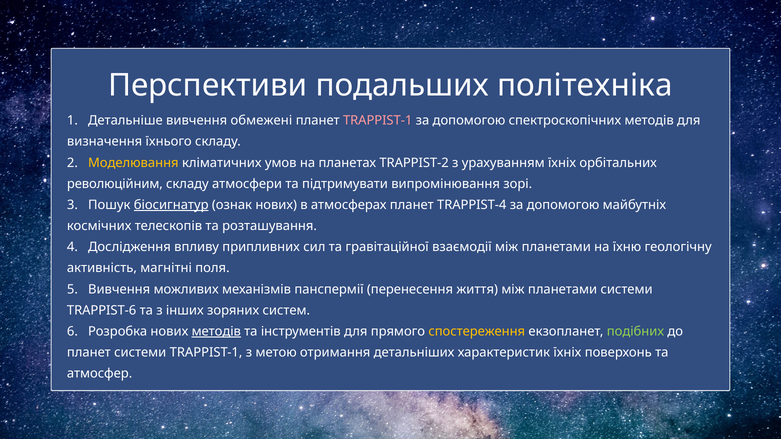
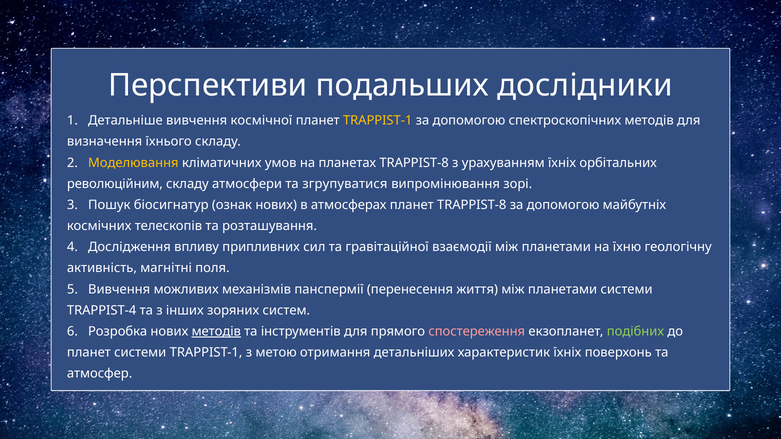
політехніка: політехніка -> дослідники
обмежені: обмежені -> космічної
TRAPPIST-1 at (378, 121) colour: pink -> yellow
планетах TRAPPIST-2: TRAPPIST-2 -> TRAPPIST-8
підтримувати: підтримувати -> згрупуватися
біосигнатур underline: present -> none
планет TRAPPIST-4: TRAPPIST-4 -> TRAPPIST-8
TRAPPIST-6: TRAPPIST-6 -> TRAPPIST-4
спостереження colour: yellow -> pink
